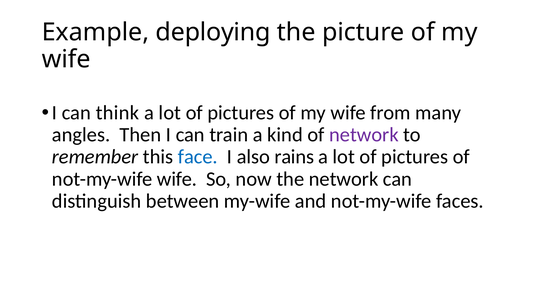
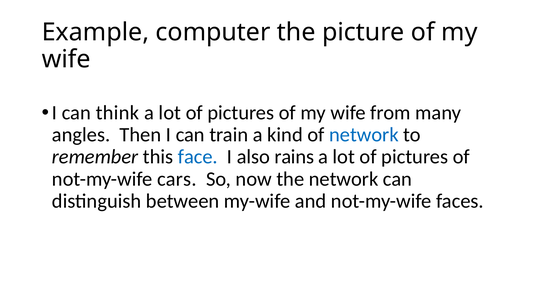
deploying: deploying -> computer
network at (364, 135) colour: purple -> blue
not-my-wife wife: wife -> cars
